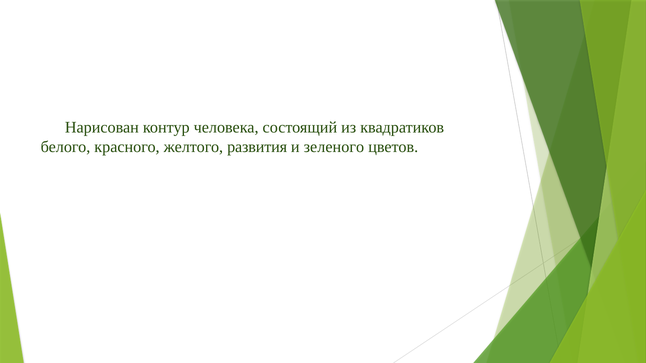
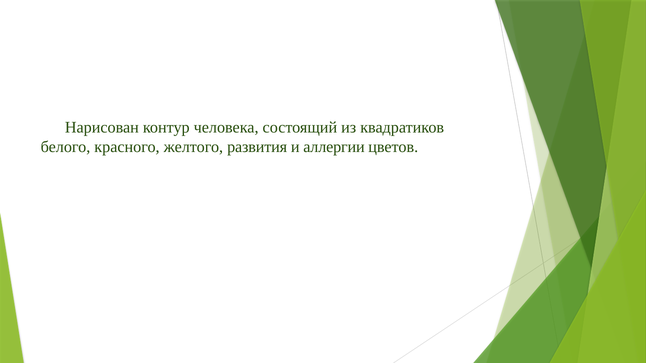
зеленого: зеленого -> аллергии
